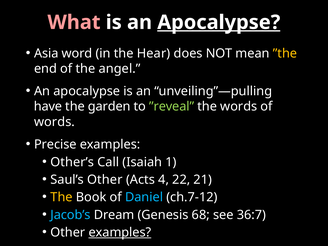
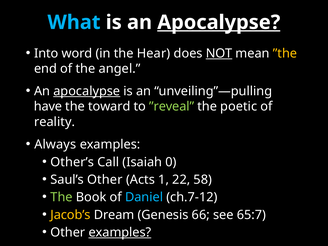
What colour: pink -> light blue
Asia: Asia -> Into
NOT underline: none -> present
apocalypse at (87, 91) underline: none -> present
garden: garden -> toward
the words: words -> poetic
words at (54, 122): words -> reality
Precise: Precise -> Always
1: 1 -> 0
4: 4 -> 1
21: 21 -> 58
The at (62, 197) colour: yellow -> light green
Jacob’s colour: light blue -> yellow
68: 68 -> 66
36:7: 36:7 -> 65:7
